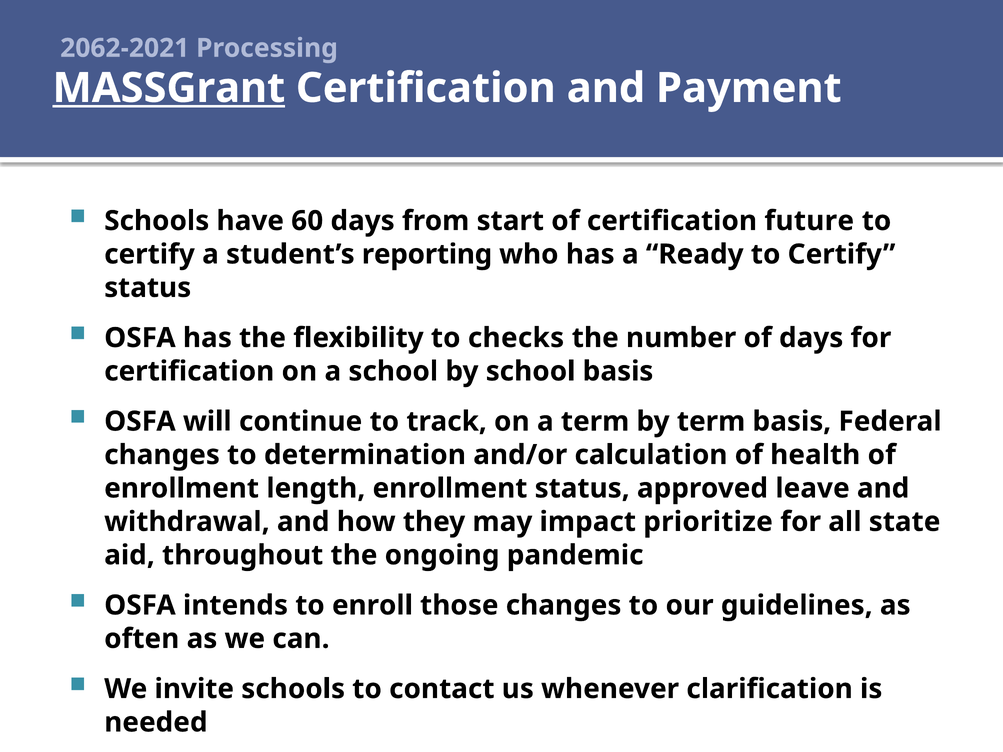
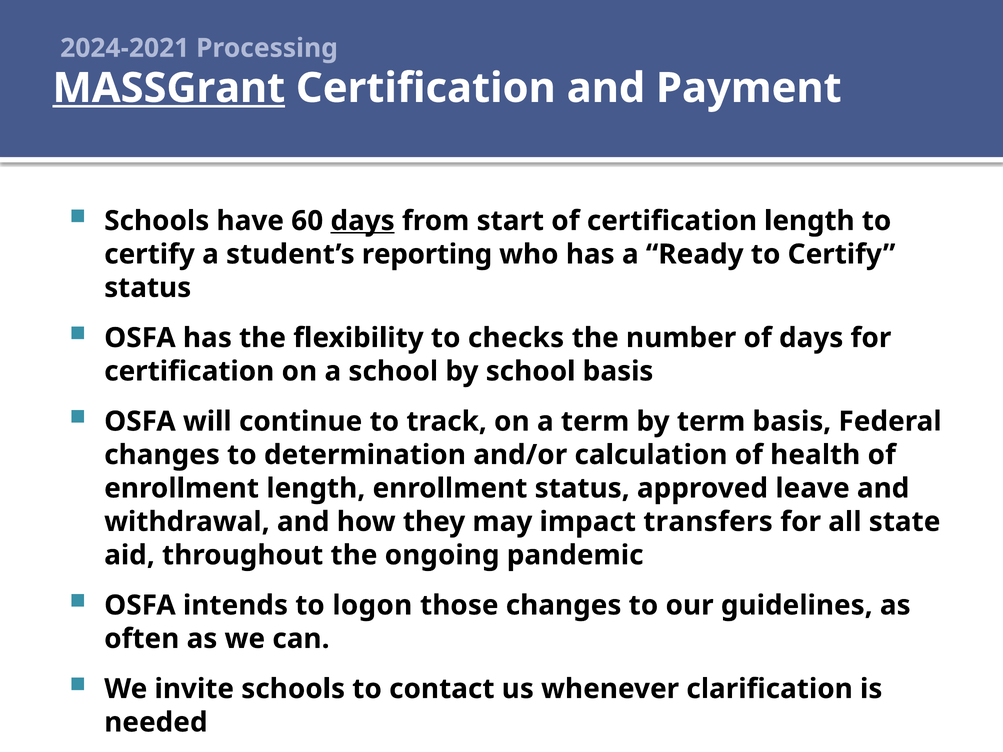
2062-2021: 2062-2021 -> 2024-2021
days at (363, 221) underline: none -> present
certification future: future -> length
prioritize: prioritize -> transfers
enroll: enroll -> logon
